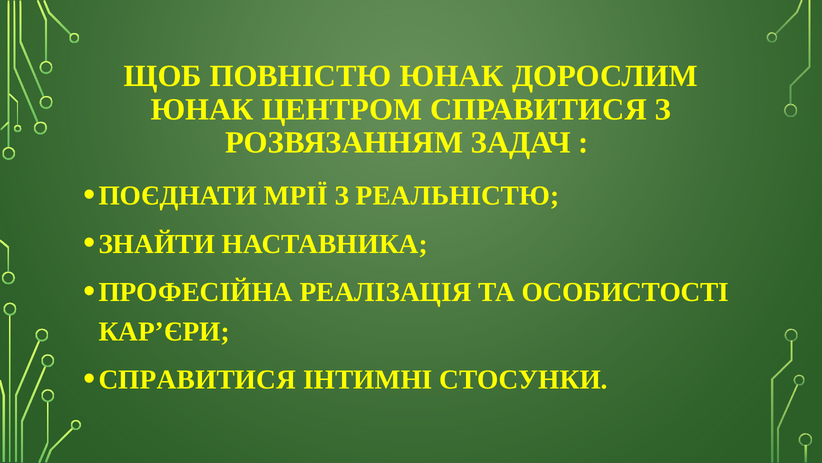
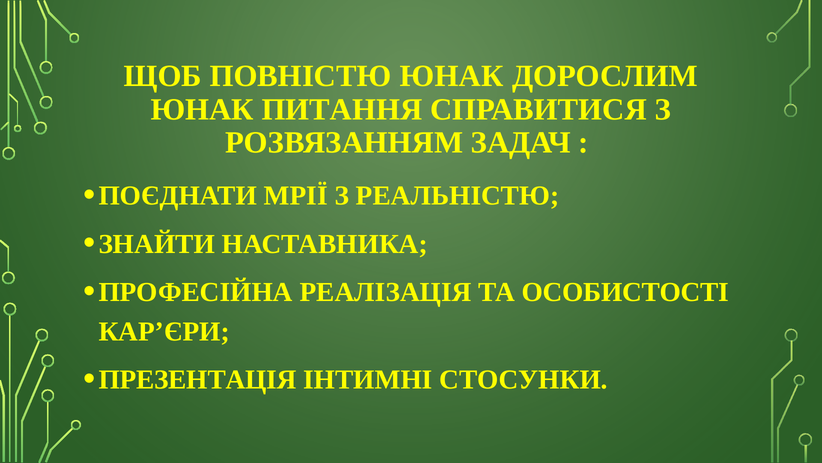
ЦЕНТРОМ: ЦЕНТРОМ -> ПИТАННЯ
СПРАВИТИСЯ at (197, 379): СПРАВИТИСЯ -> ПРЕЗЕНТАЦІЯ
